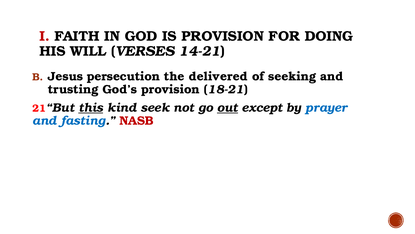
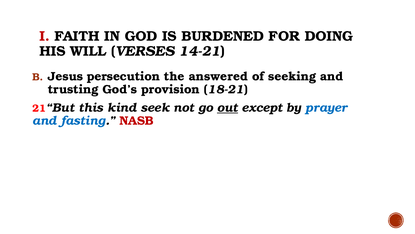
IS PROVISION: PROVISION -> BURDENED
delivered: delivered -> answered
this underline: present -> none
